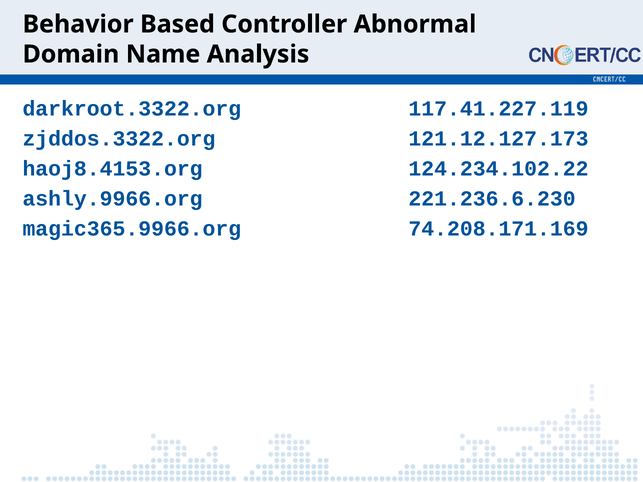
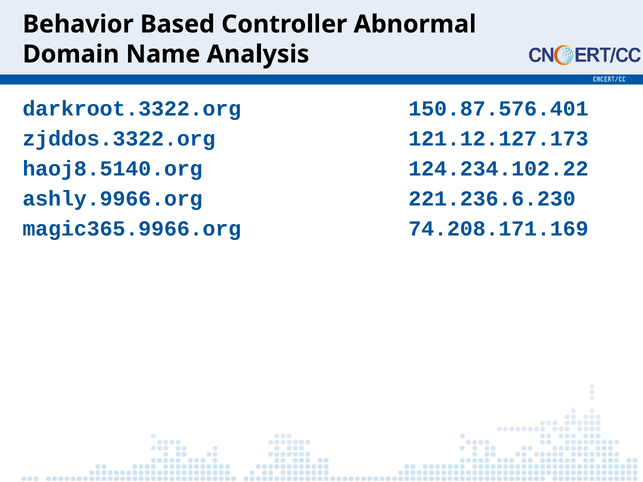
117.41.227.119: 117.41.227.119 -> 150.87.576.401
haoj8.4153.org: haoj8.4153.org -> haoj8.5140.org
